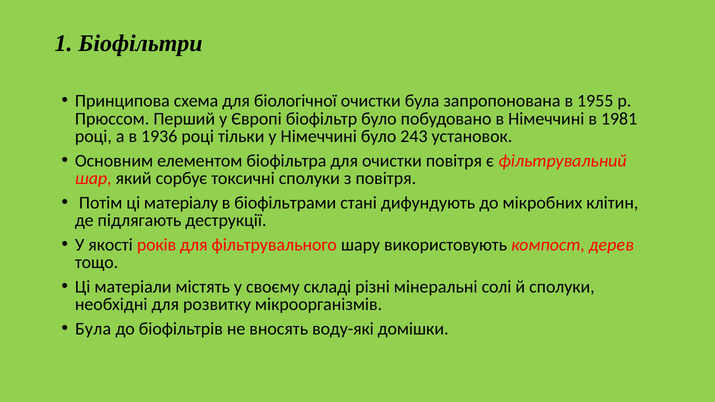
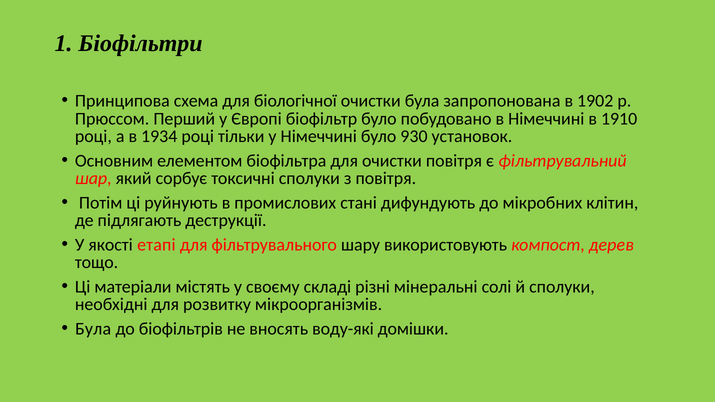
1955: 1955 -> 1902
1981: 1981 -> 1910
1936: 1936 -> 1934
243: 243 -> 930
матеріалу: матеріалу -> руйнують
біофільтрами: біофільтрами -> промислових
років: років -> етапі
